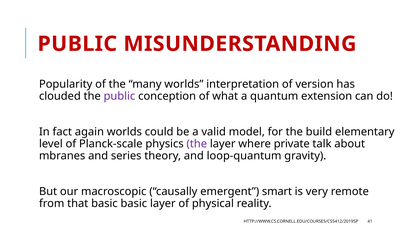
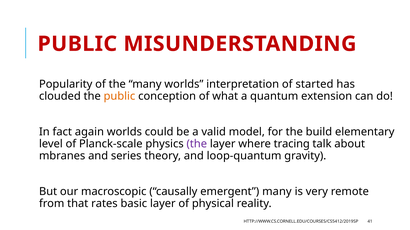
version: version -> started
public at (119, 96) colour: purple -> orange
private: private -> tracing
emergent smart: smart -> many
that basic: basic -> rates
